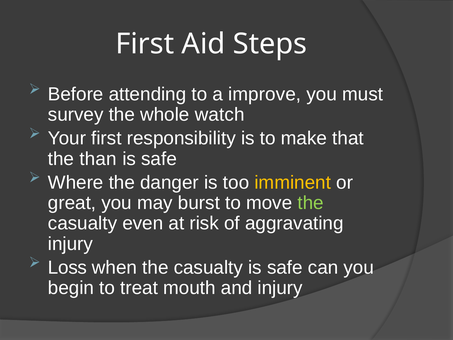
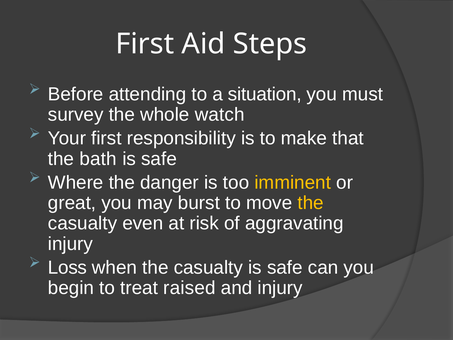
improve: improve -> situation
than: than -> bath
the at (311, 203) colour: light green -> yellow
mouth: mouth -> raised
